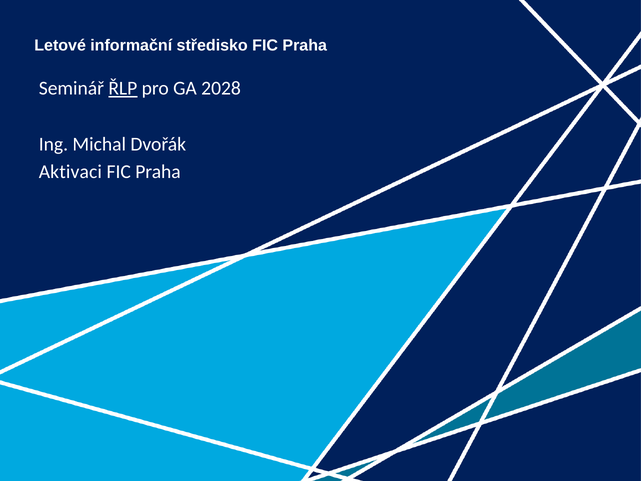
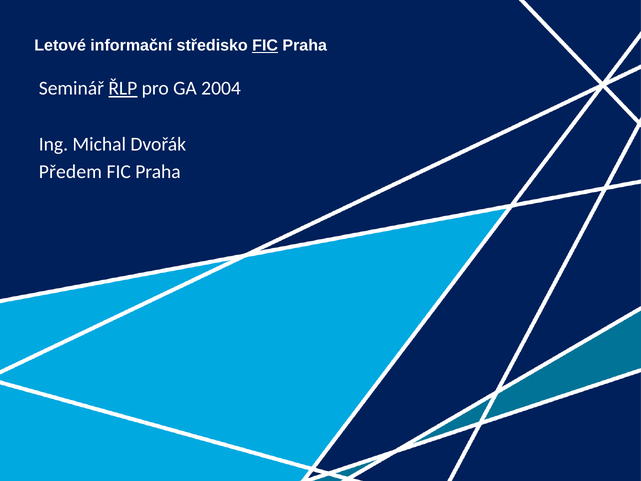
FIC at (265, 46) underline: none -> present
2028: 2028 -> 2004
Aktivaci: Aktivaci -> Předem
